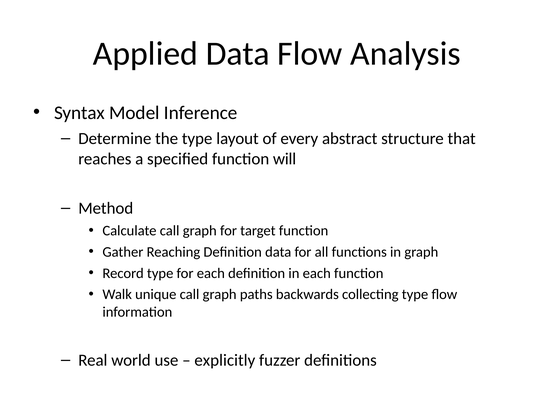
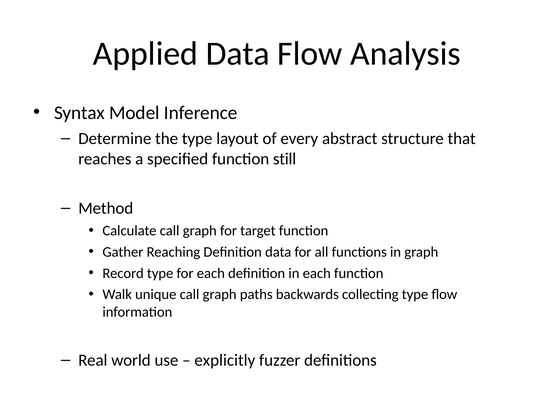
will: will -> still
